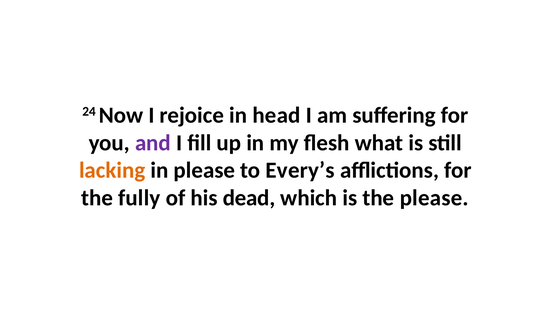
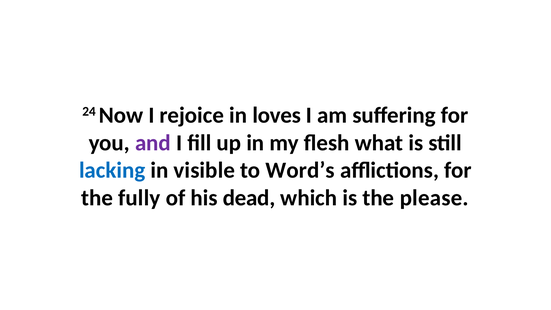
head: head -> loves
lacking colour: orange -> blue
in please: please -> visible
Every’s: Every’s -> Word’s
